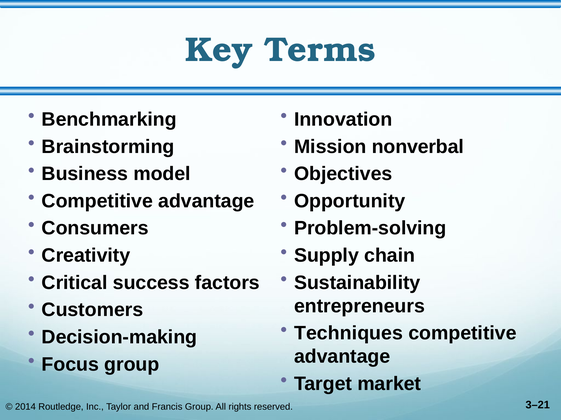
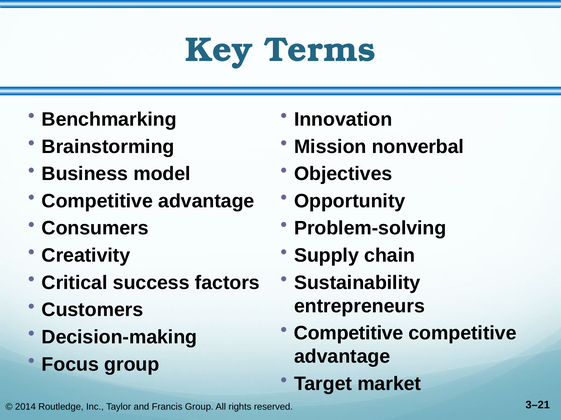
Techniques at (349, 334): Techniques -> Competitive
